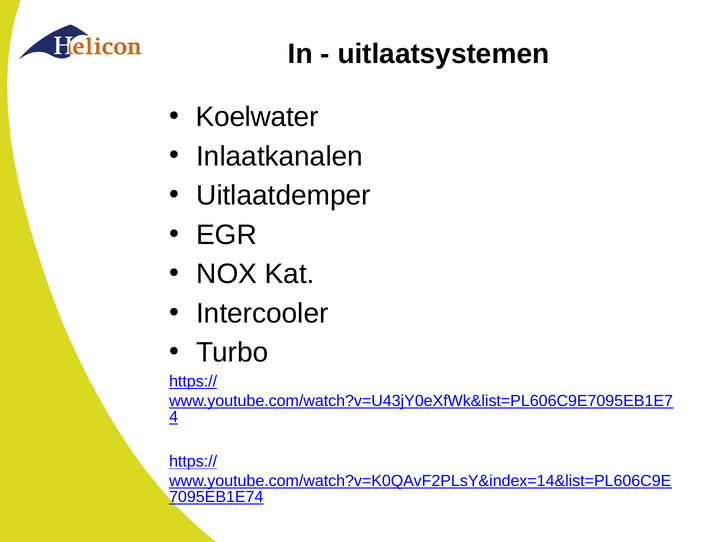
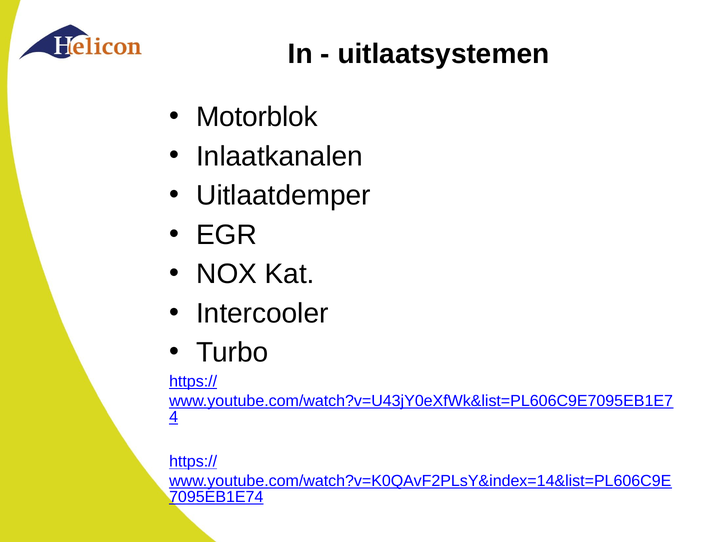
Koelwater: Koelwater -> Motorblok
